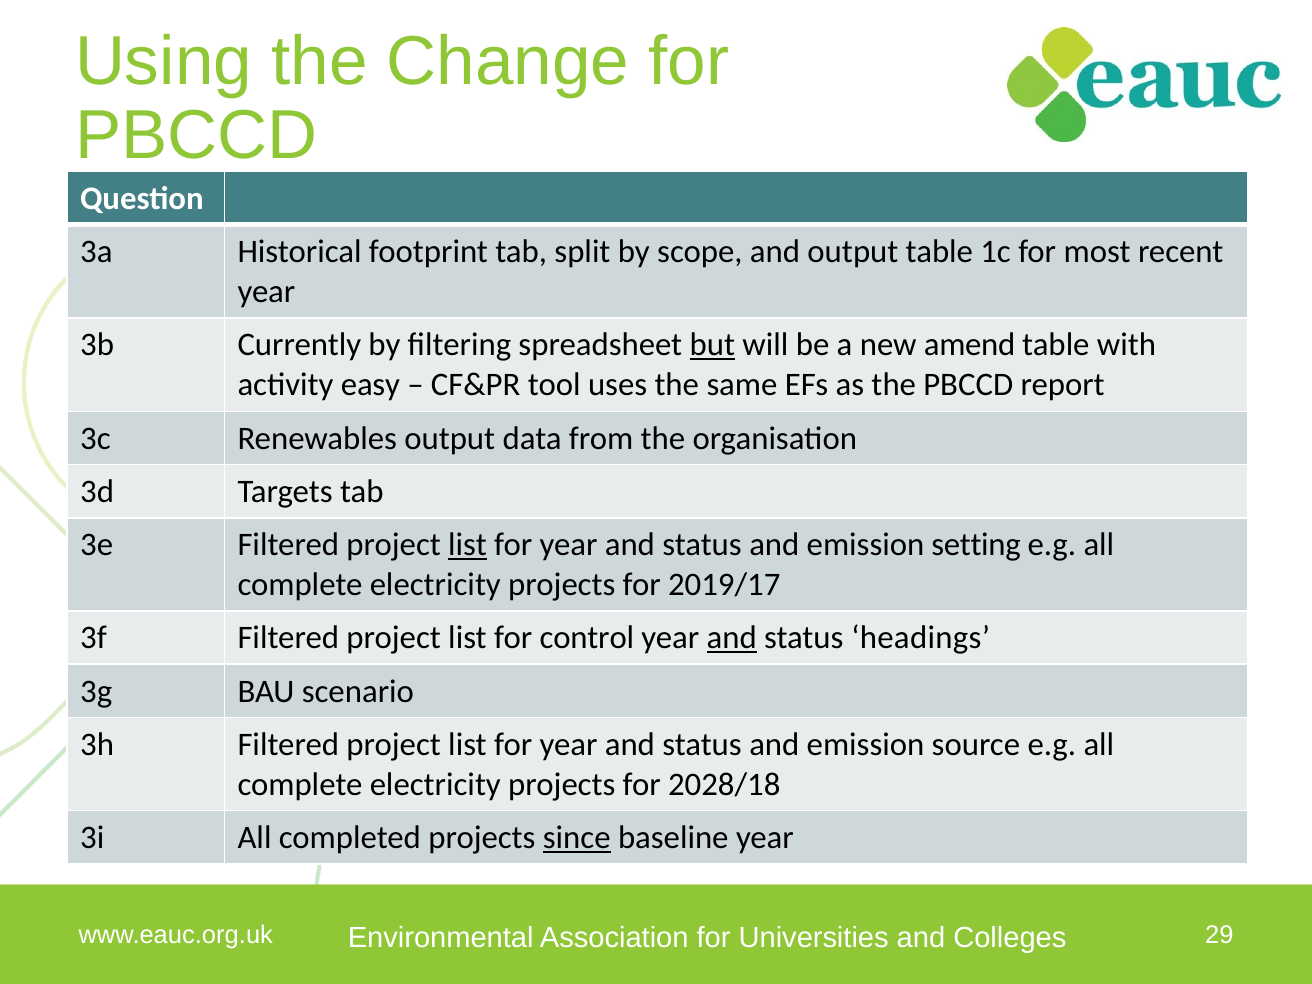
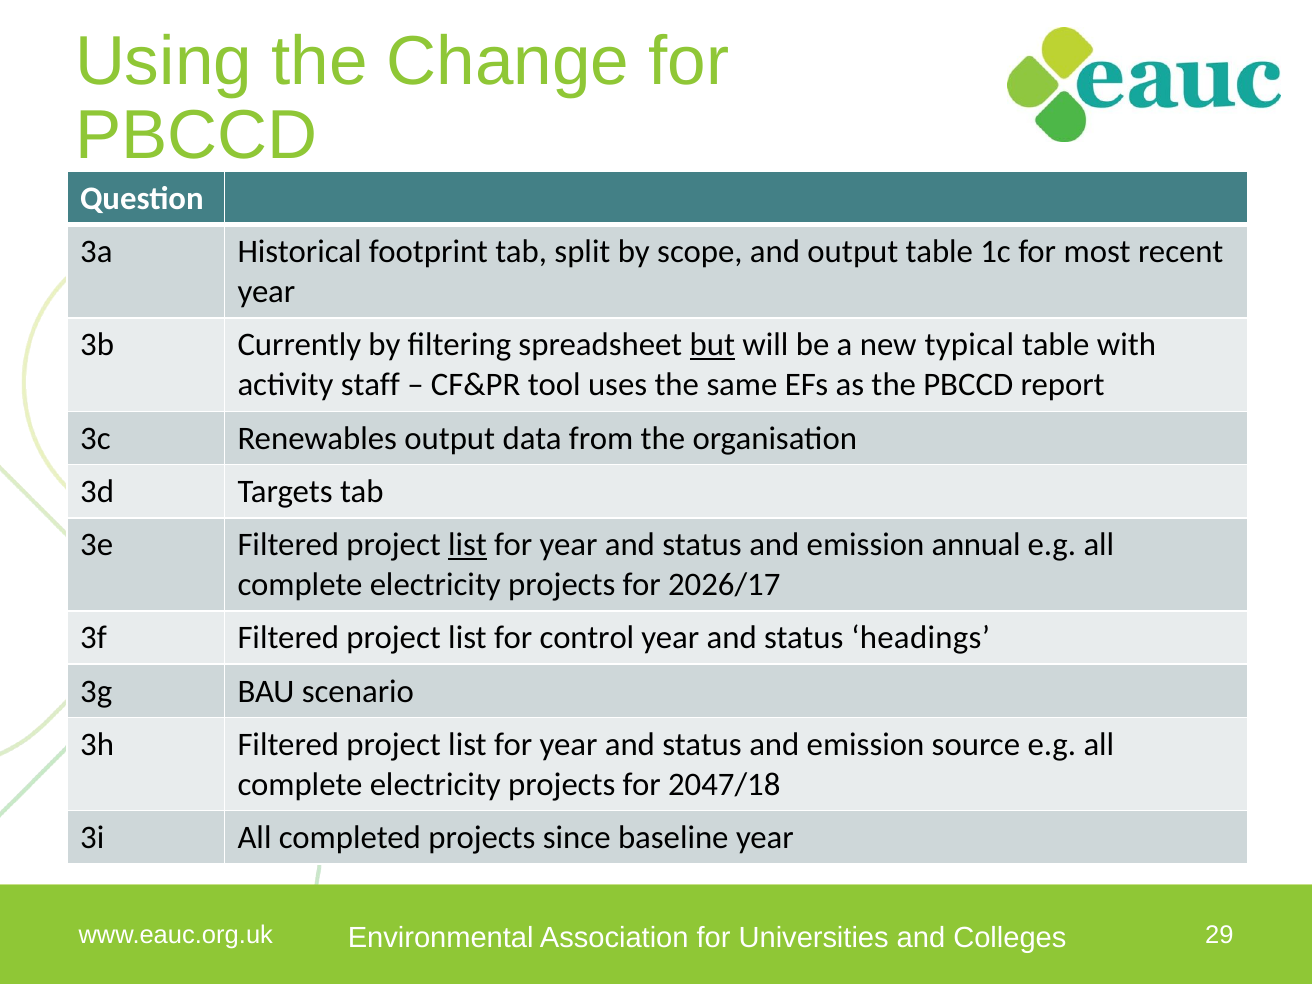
amend: amend -> typical
easy: easy -> staff
setting: setting -> annual
2019/17: 2019/17 -> 2026/17
and at (732, 638) underline: present -> none
2028/18: 2028/18 -> 2047/18
since underline: present -> none
